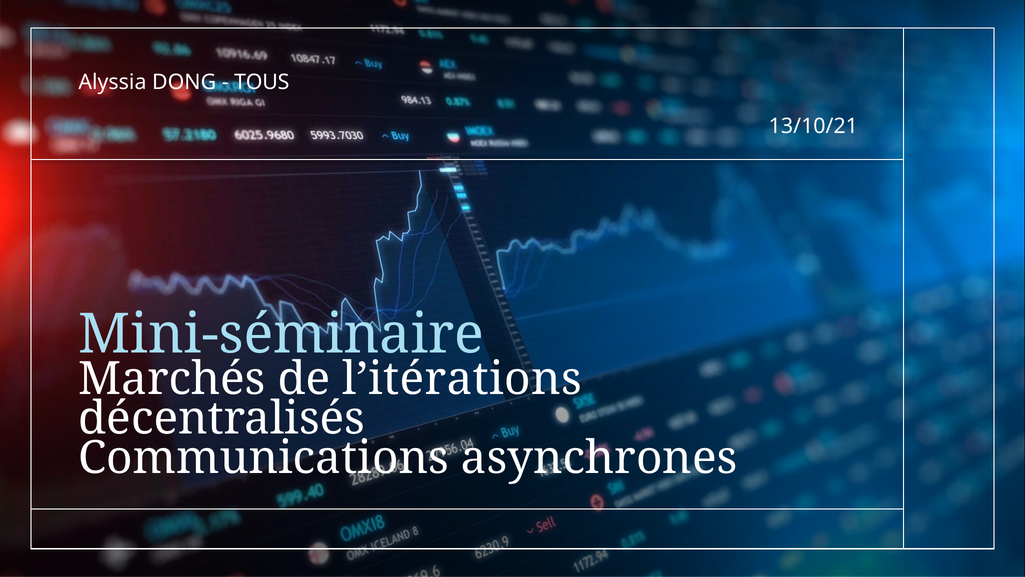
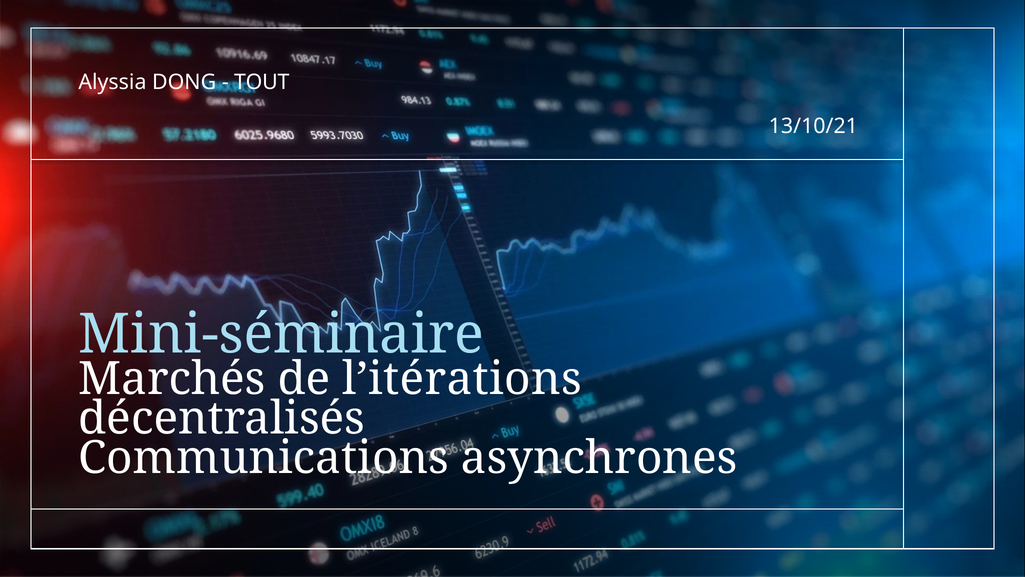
TOUS: TOUS -> TOUT
